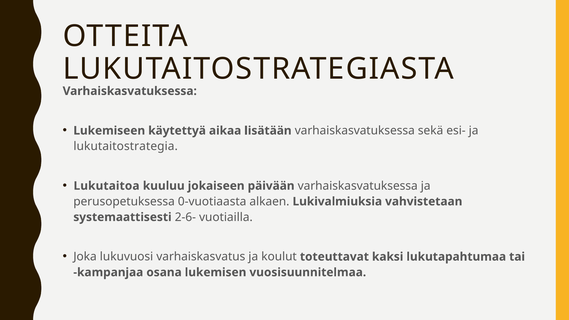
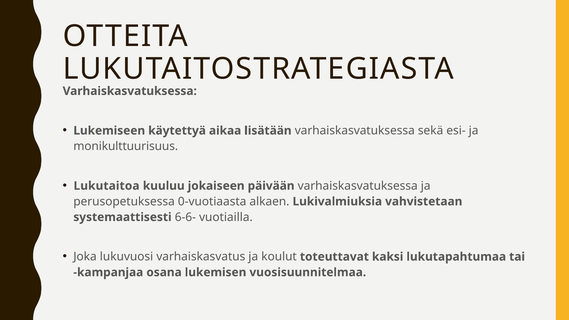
lukutaitostrategia: lukutaitostrategia -> monikulttuurisuus
2-6-: 2-6- -> 6-6-
